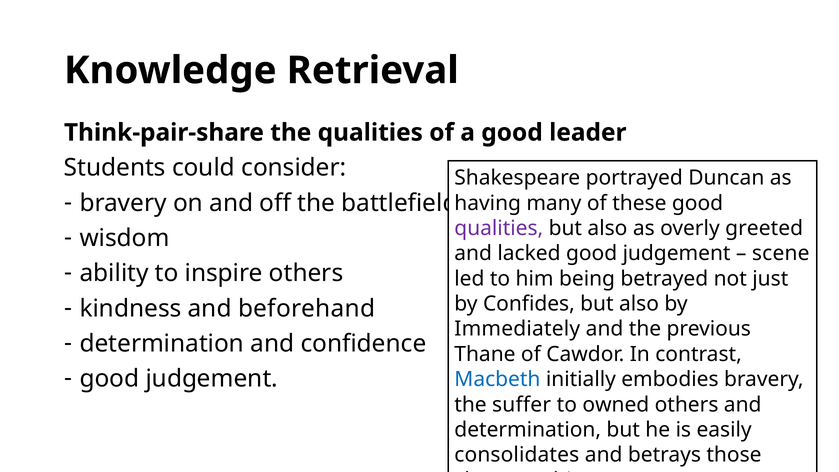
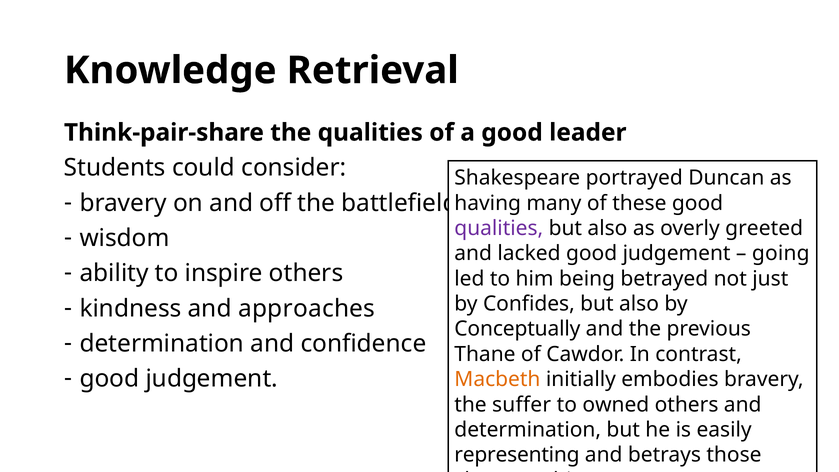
scene: scene -> going
beforehand: beforehand -> approaches
Immediately: Immediately -> Conceptually
Macbeth colour: blue -> orange
consolidates: consolidates -> representing
